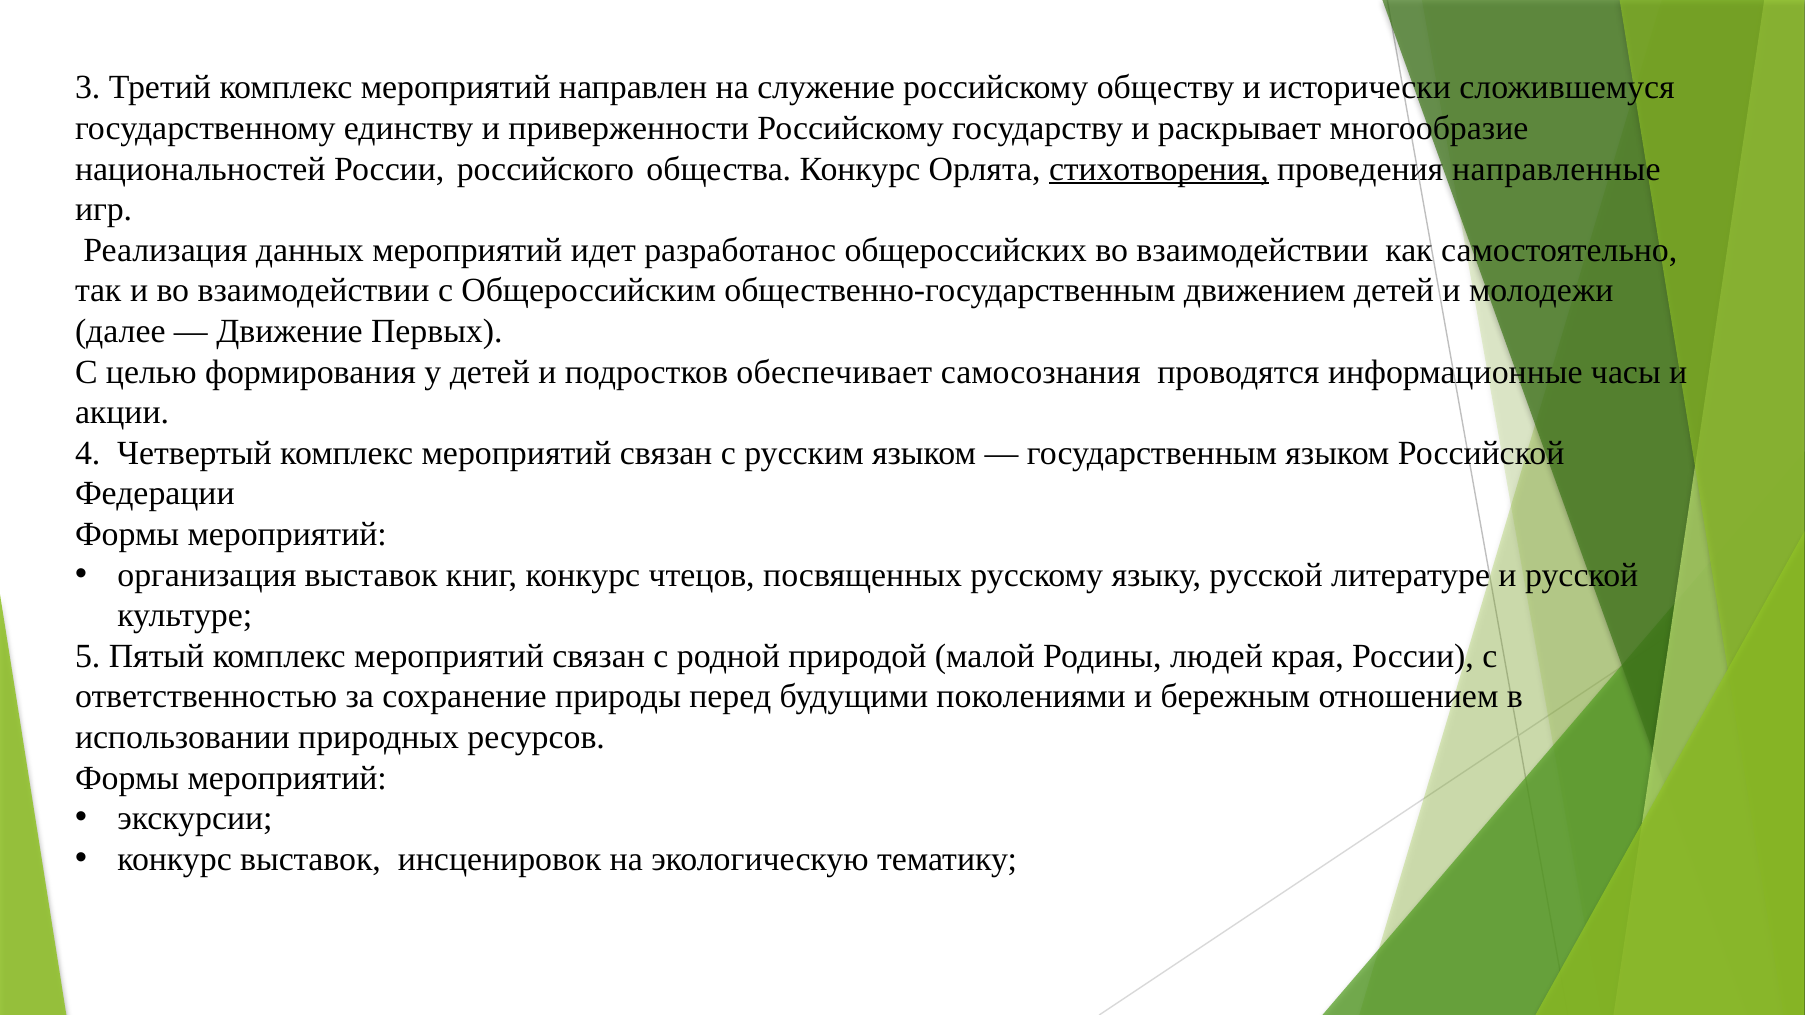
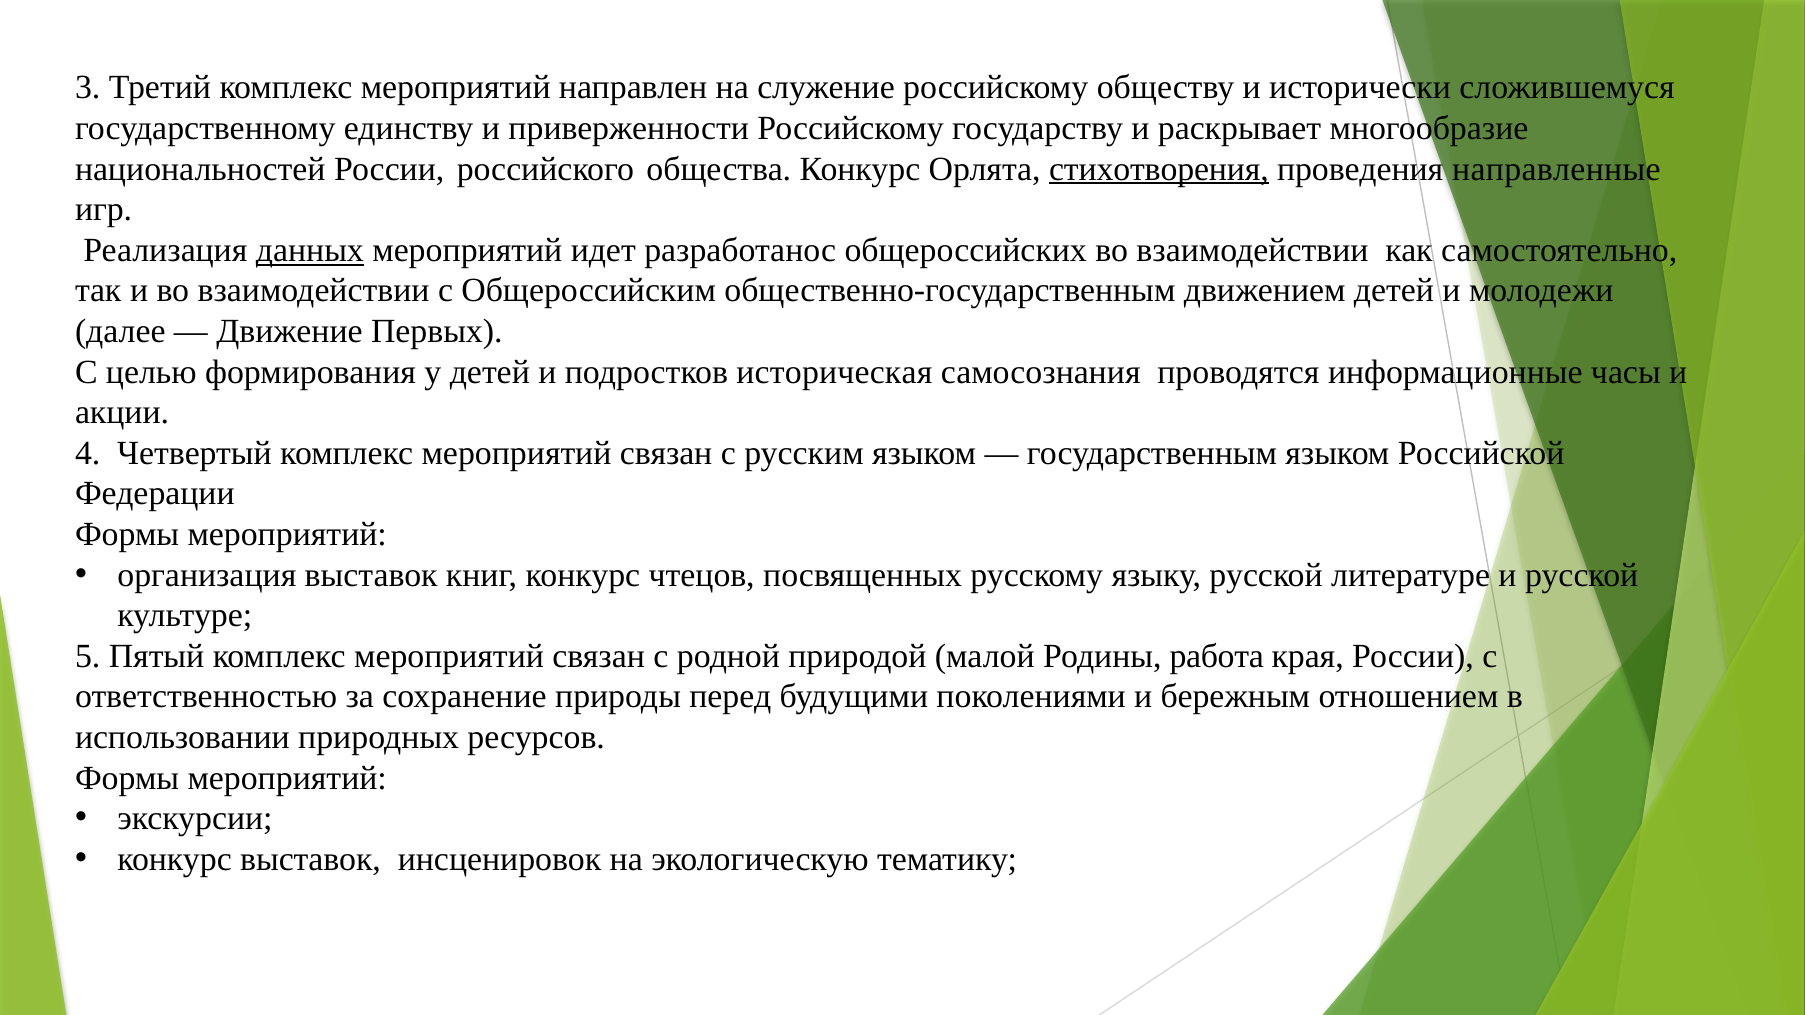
данных underline: none -> present
обеспечивает: обеспечивает -> историческая
людей: людей -> работа
